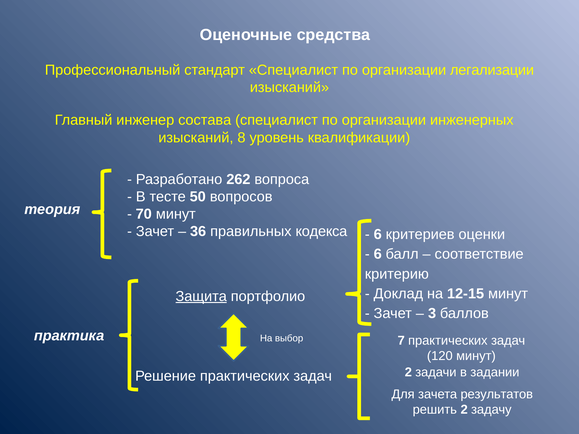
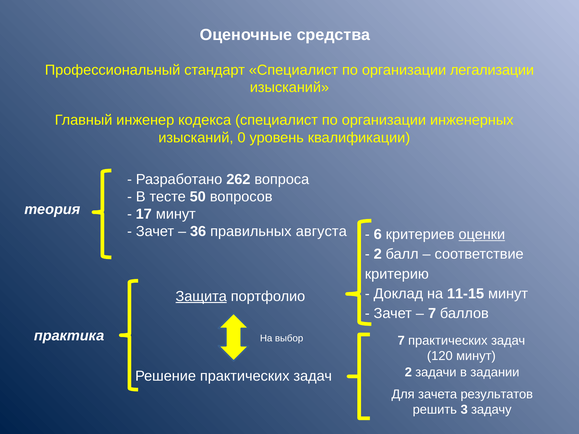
состава: состава -> кодекса
8: 8 -> 0
70: 70 -> 17
кодекса: кодекса -> августа
оценки underline: none -> present
6 at (378, 254): 6 -> 2
12-15: 12-15 -> 11-15
3 at (432, 314): 3 -> 7
решить 2: 2 -> 3
